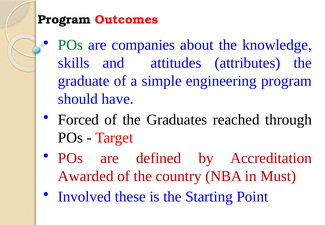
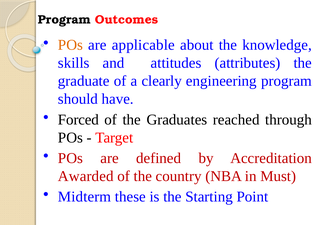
POs at (70, 45) colour: green -> orange
companies: companies -> applicable
simple: simple -> clearly
Involved: Involved -> Midterm
